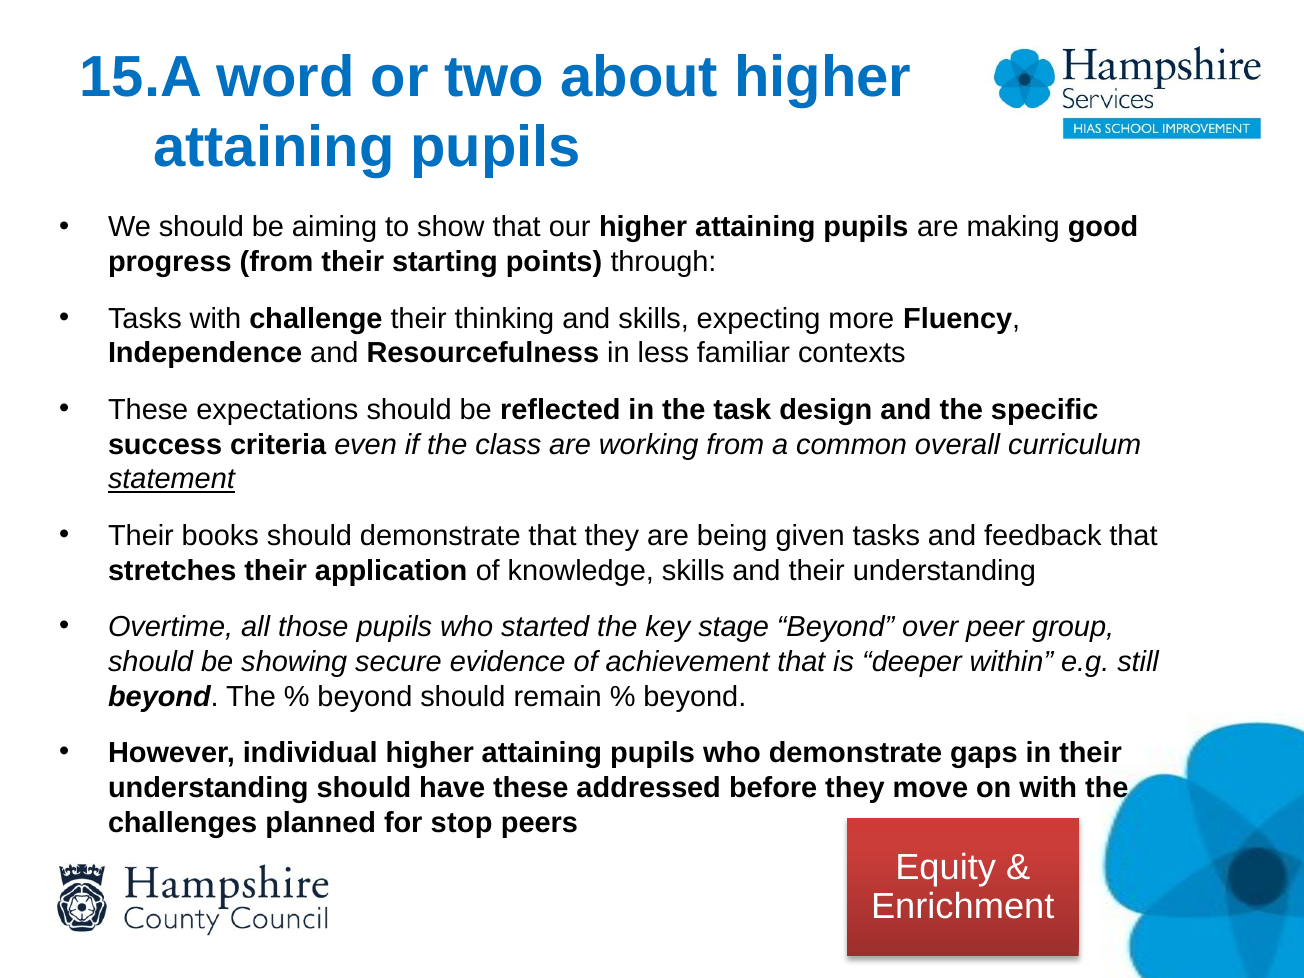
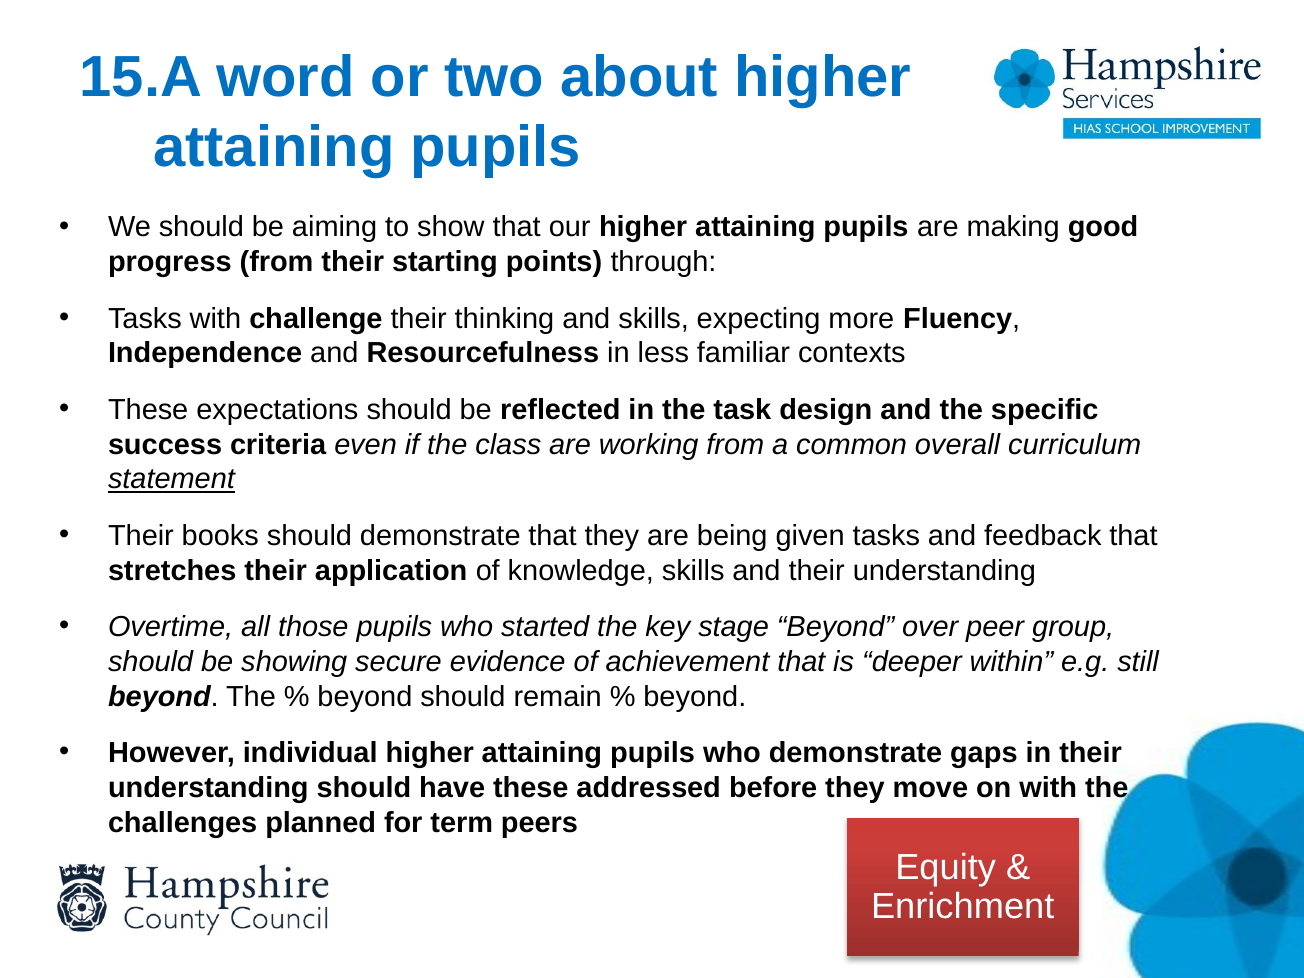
stop: stop -> term
